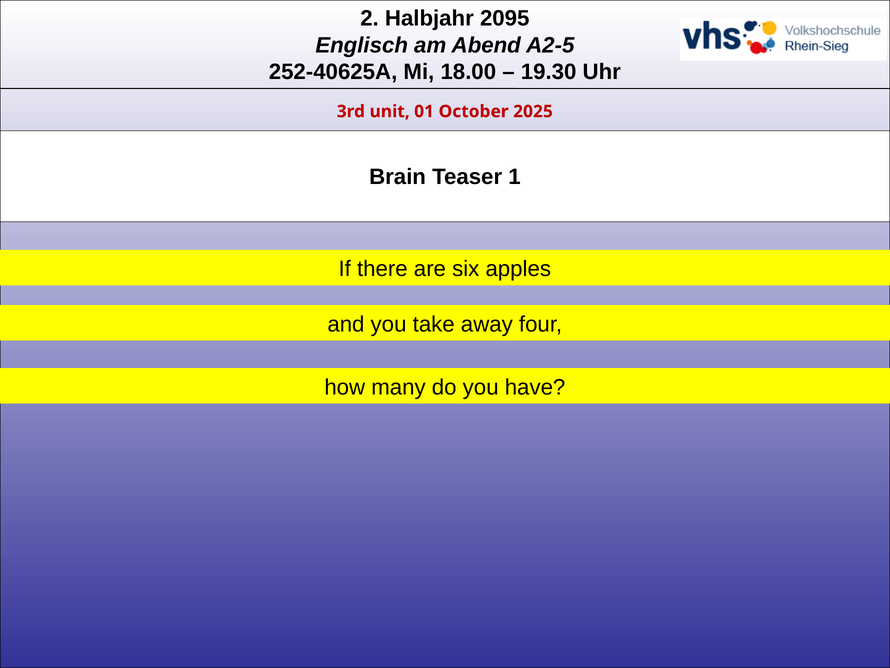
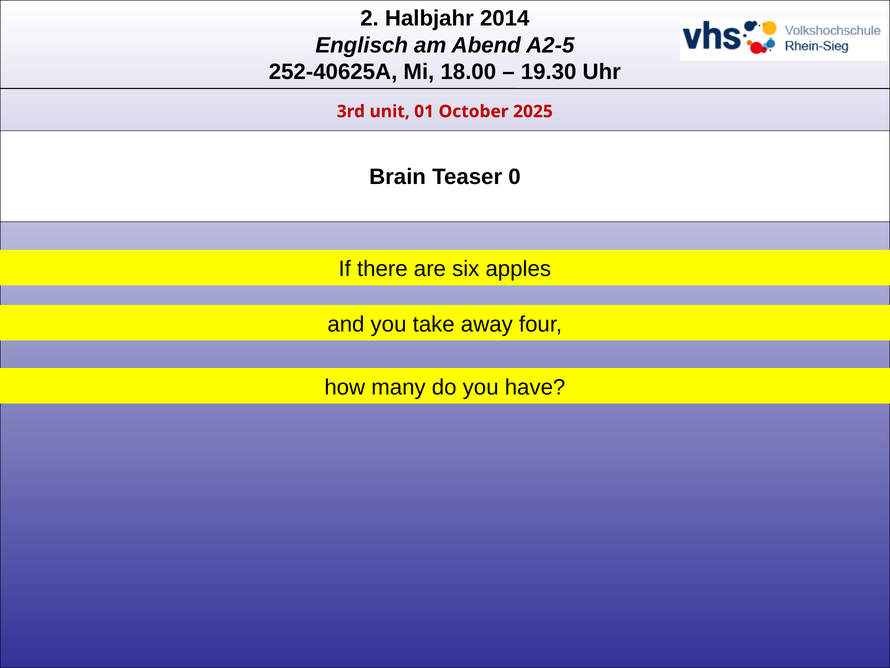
2095: 2095 -> 2014
1: 1 -> 0
